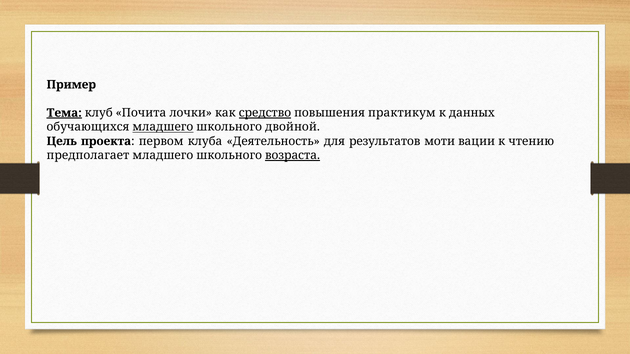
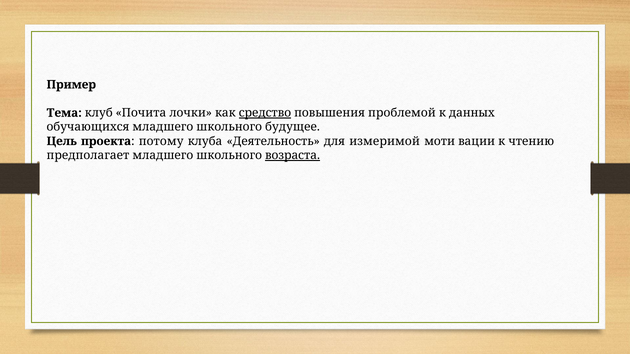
Тема underline: present -> none
практикум: практикум -> проблемой
младшего at (163, 127) underline: present -> none
двойной: двойной -> будущее
первом: первом -> потому
результатов: результатов -> измеримой
